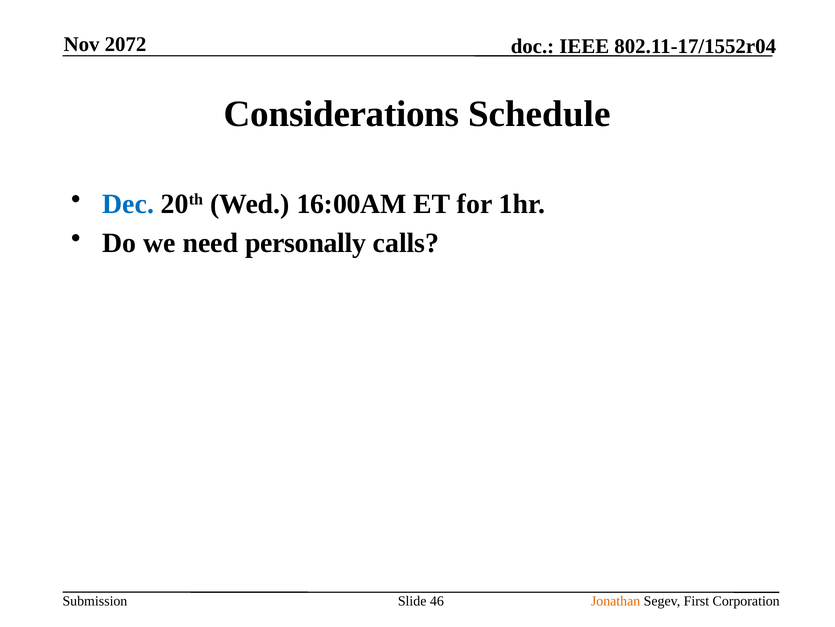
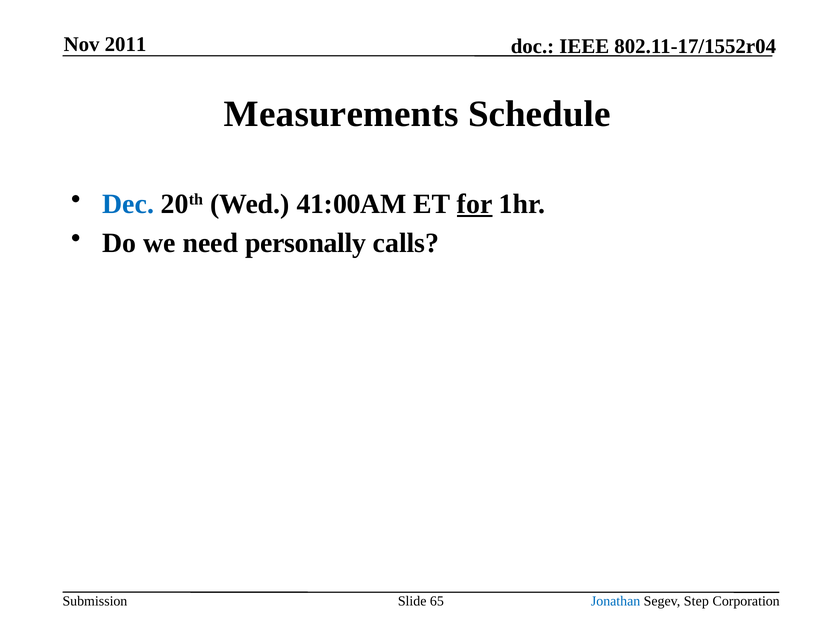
2072: 2072 -> 2011
Considerations: Considerations -> Measurements
16:00AM: 16:00AM -> 41:00AM
for underline: none -> present
46: 46 -> 65
Jonathan colour: orange -> blue
First: First -> Step
